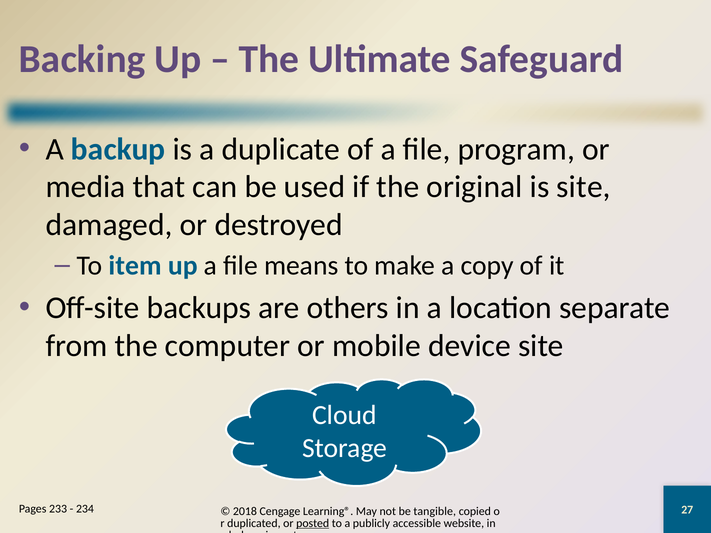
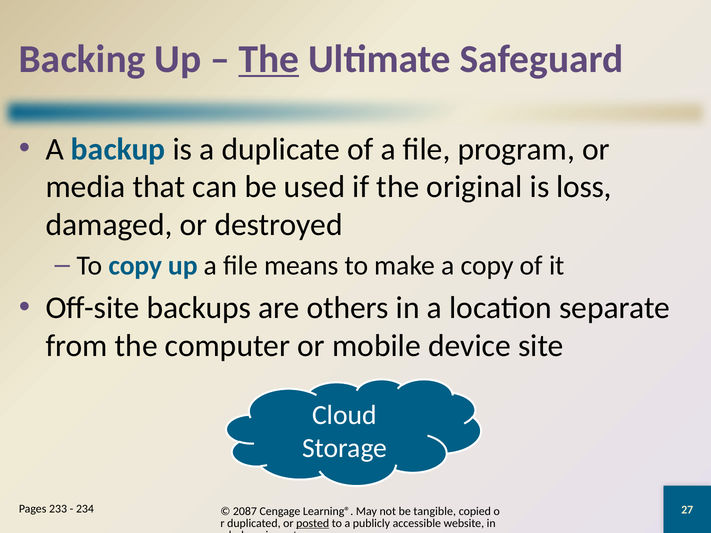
The at (269, 59) underline: none -> present
is site: site -> loss
To item: item -> copy
2018: 2018 -> 2087
